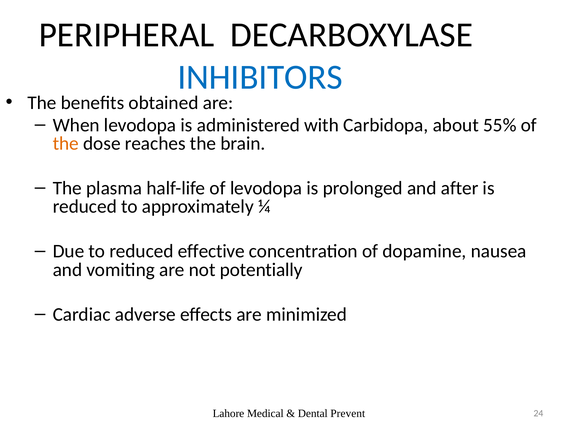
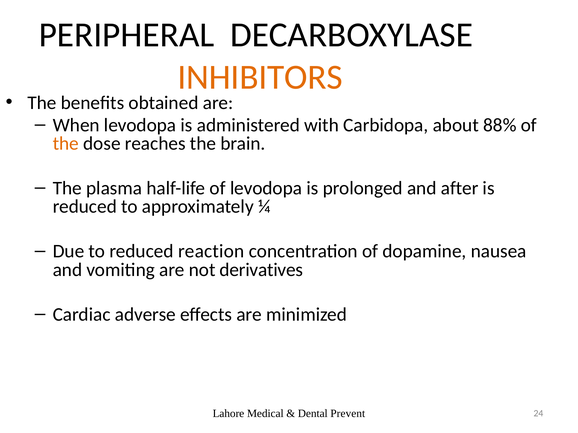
INHIBITORS colour: blue -> orange
55%: 55% -> 88%
effective: effective -> reaction
potentially: potentially -> derivatives
